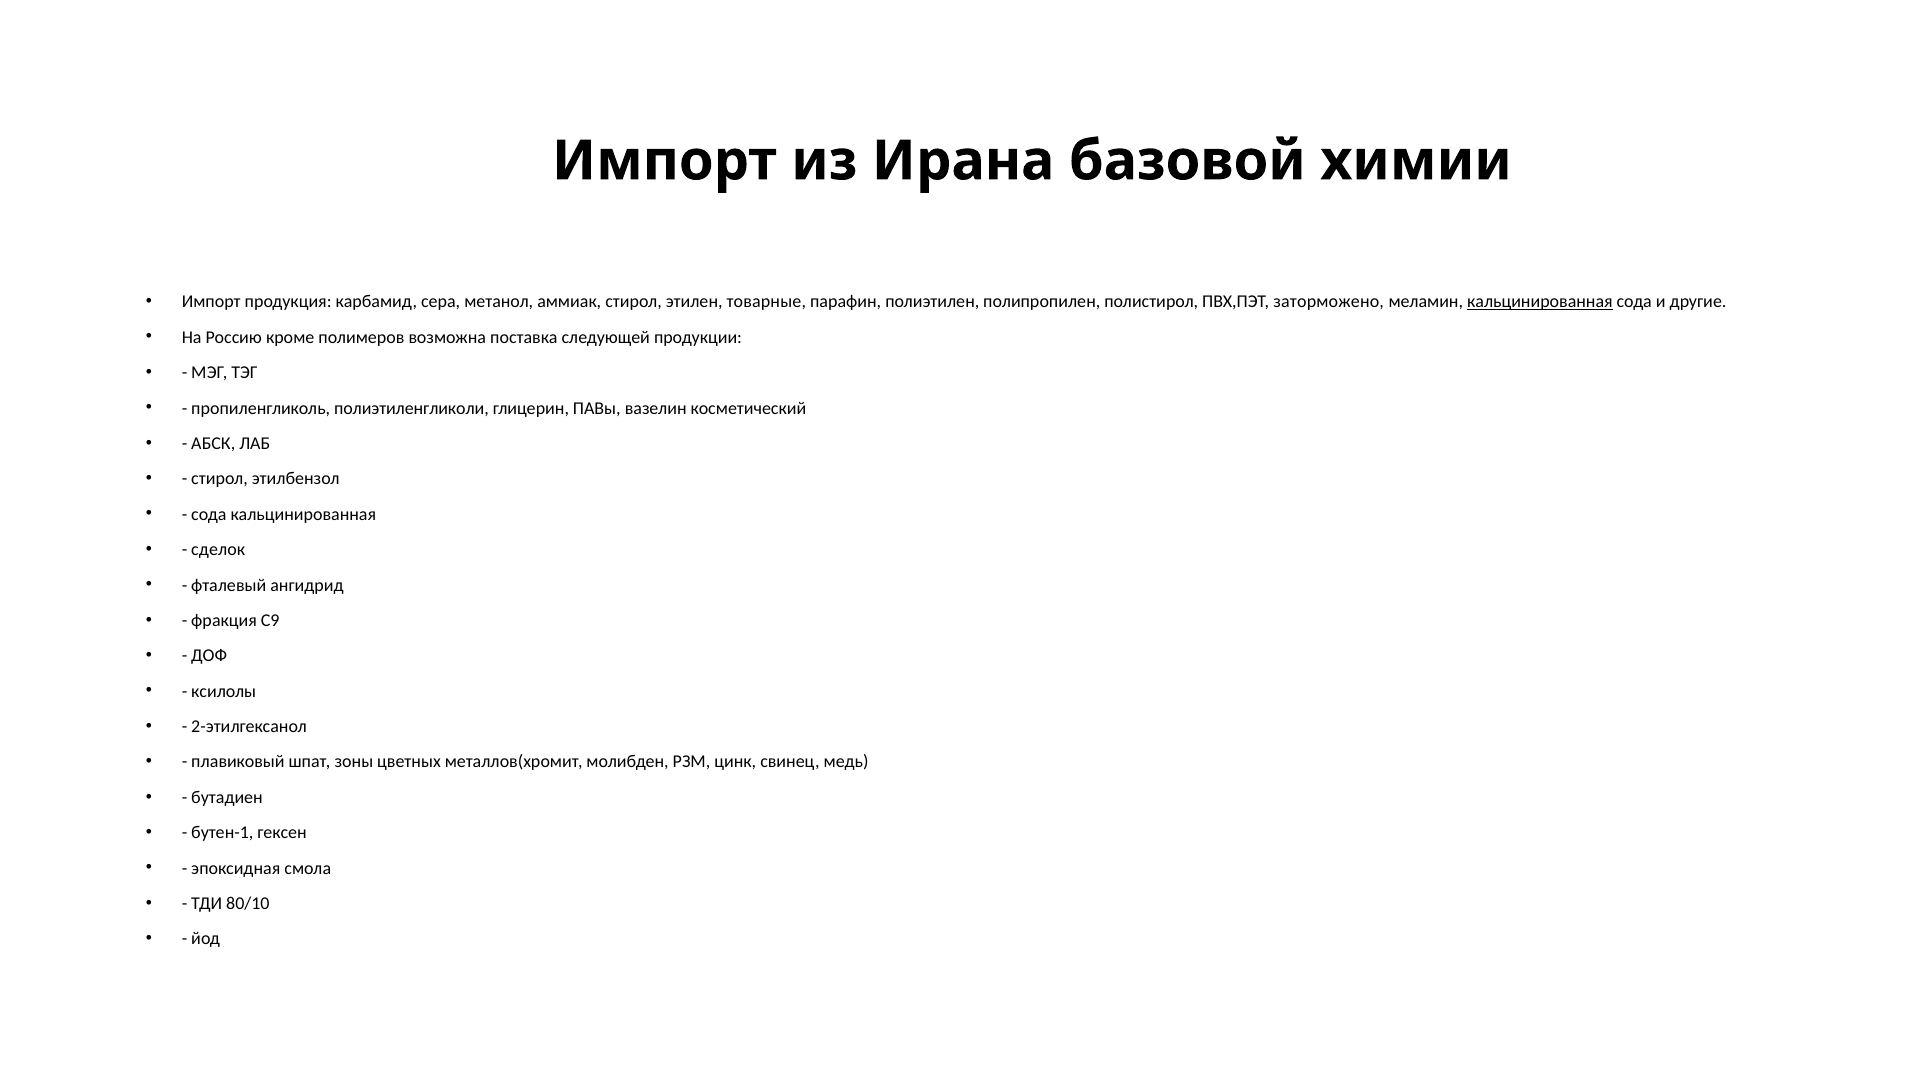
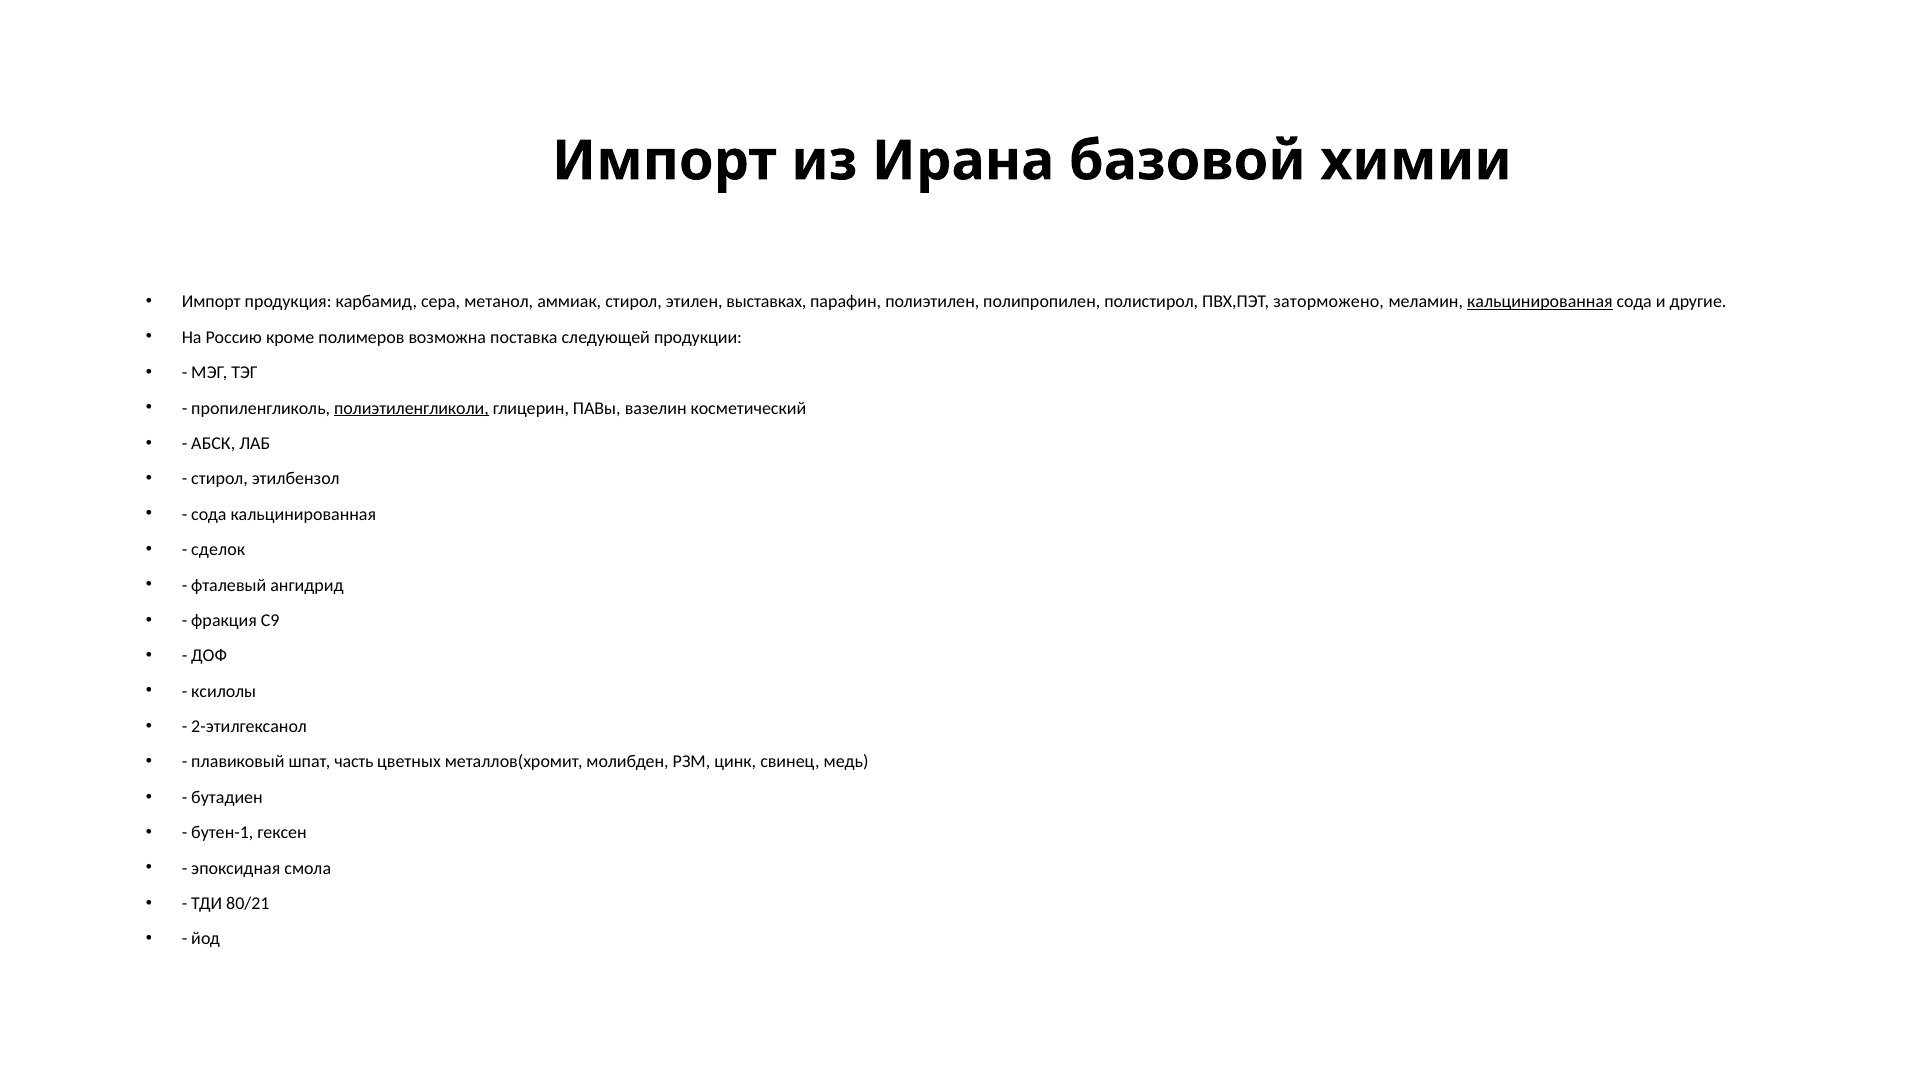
товарные: товарные -> выставках
полиэтиленгликоли underline: none -> present
зоны: зоны -> часть
80/10: 80/10 -> 80/21
